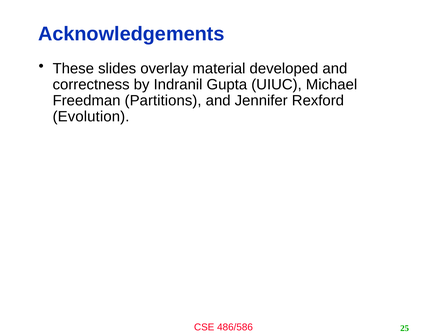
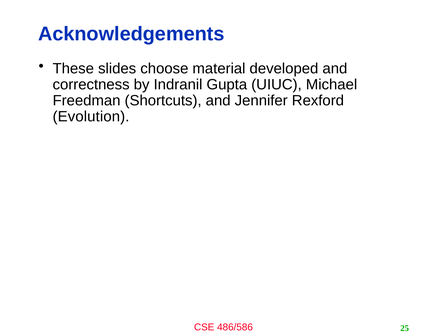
overlay: overlay -> choose
Partitions: Partitions -> Shortcuts
